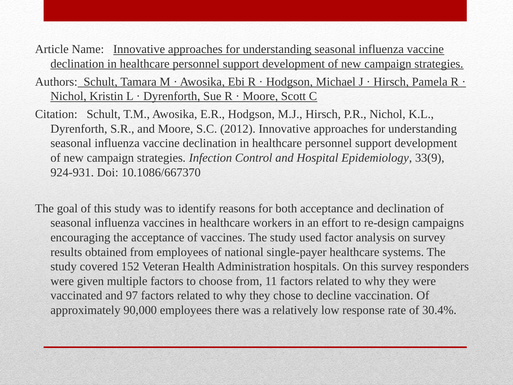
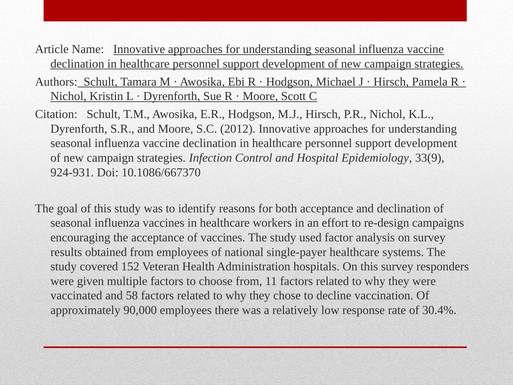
97: 97 -> 58
